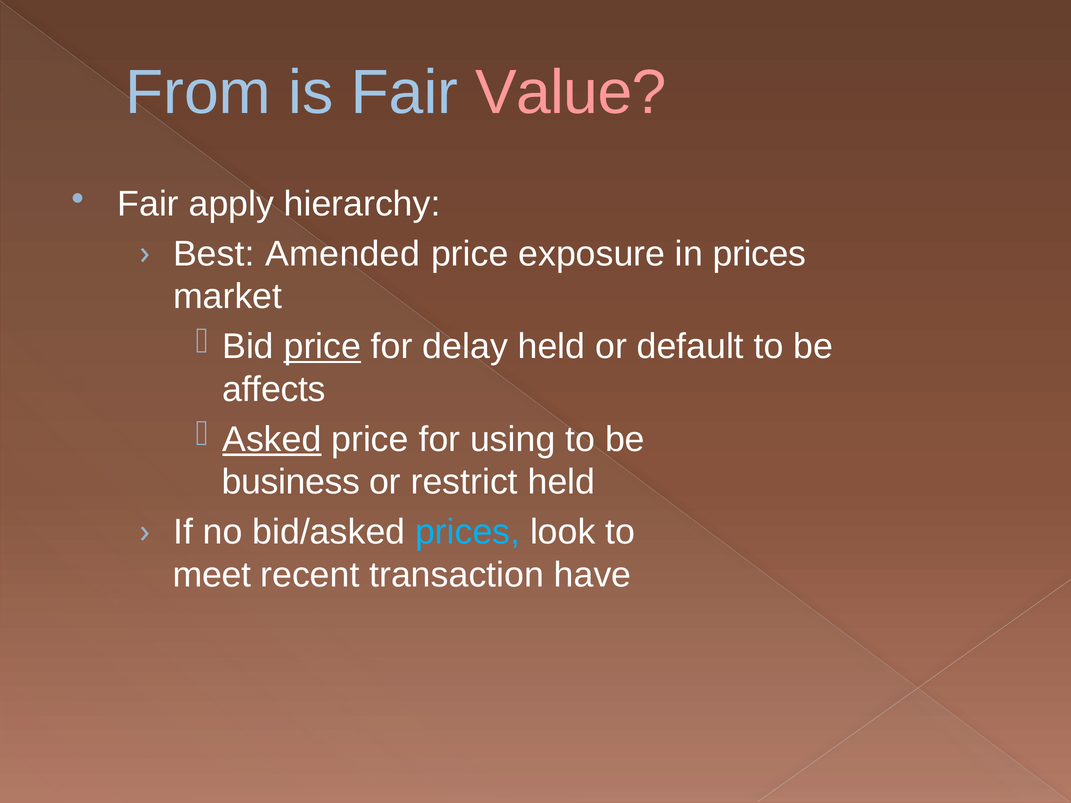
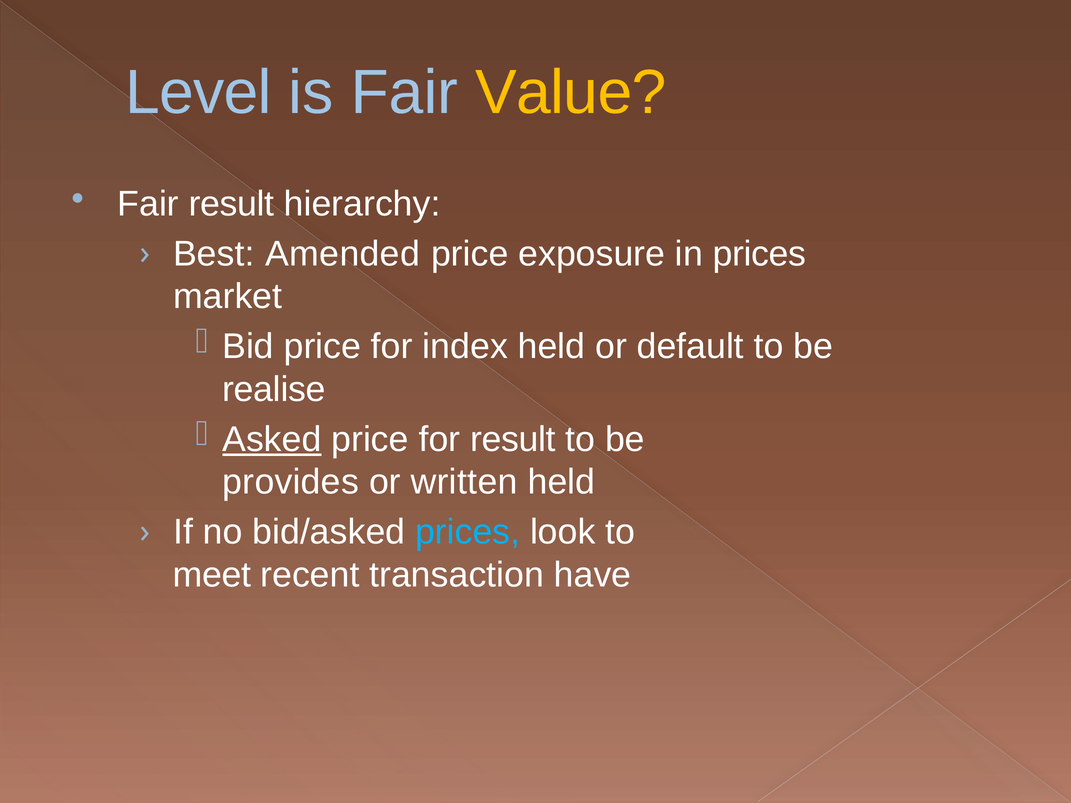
From: From -> Level
Value colour: pink -> yellow
Fair apply: apply -> result
price at (322, 347) underline: present -> none
delay: delay -> index
affects: affects -> realise
for using: using -> result
business: business -> provides
restrict: restrict -> written
